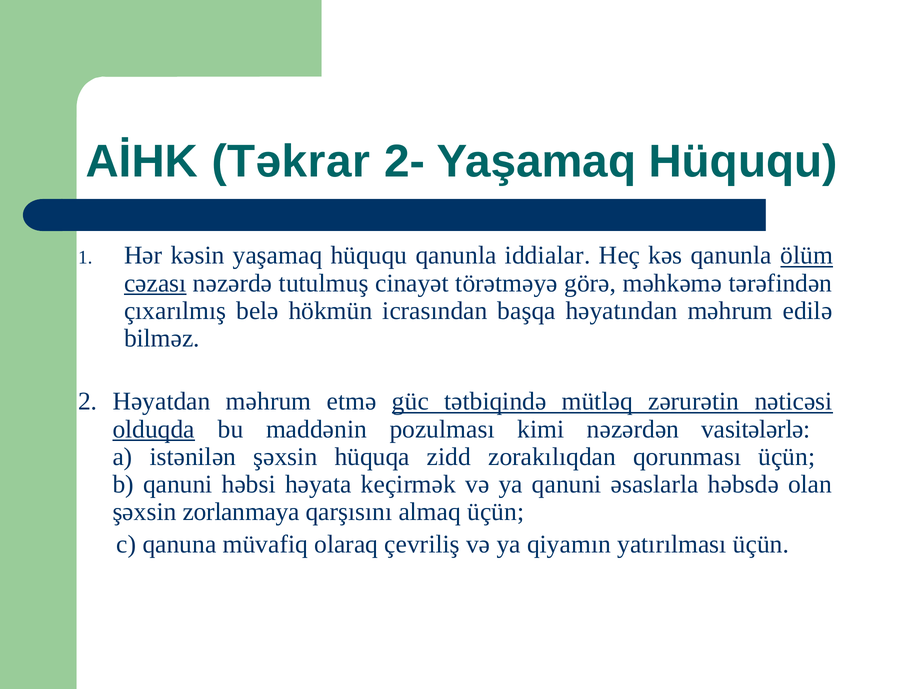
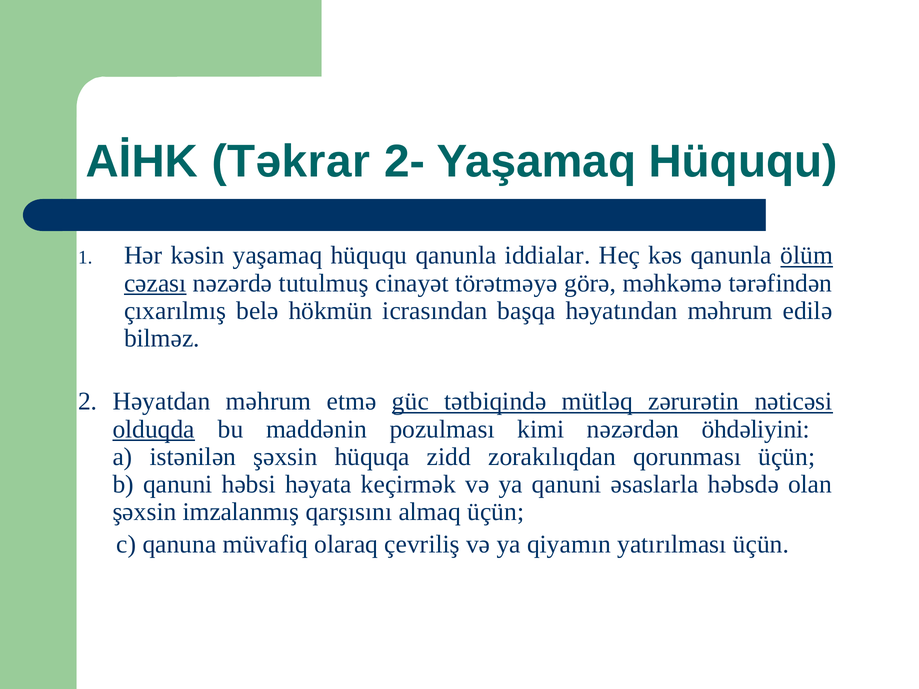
vasitələrlə: vasitələrlə -> öhdəliyini
zorlanmaya: zorlanmaya -> imzalanmış
